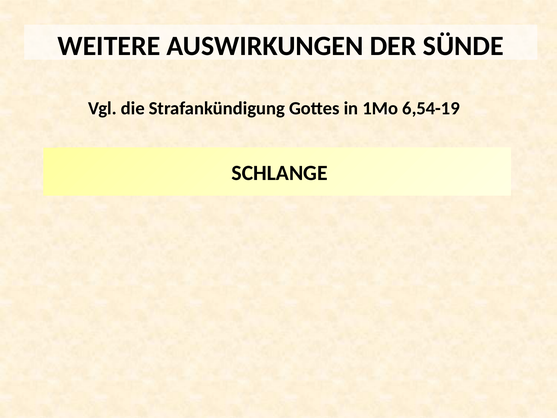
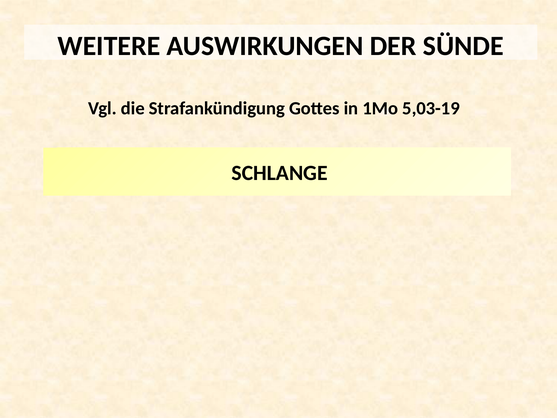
6,54-19: 6,54-19 -> 5,03-19
